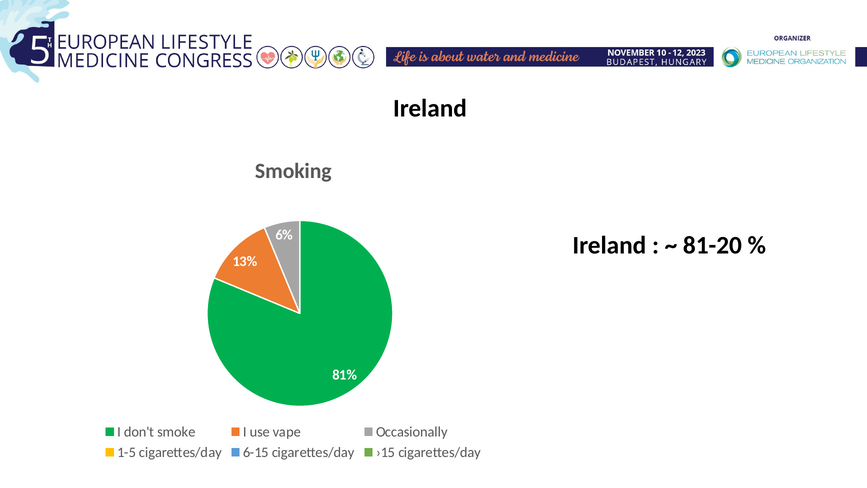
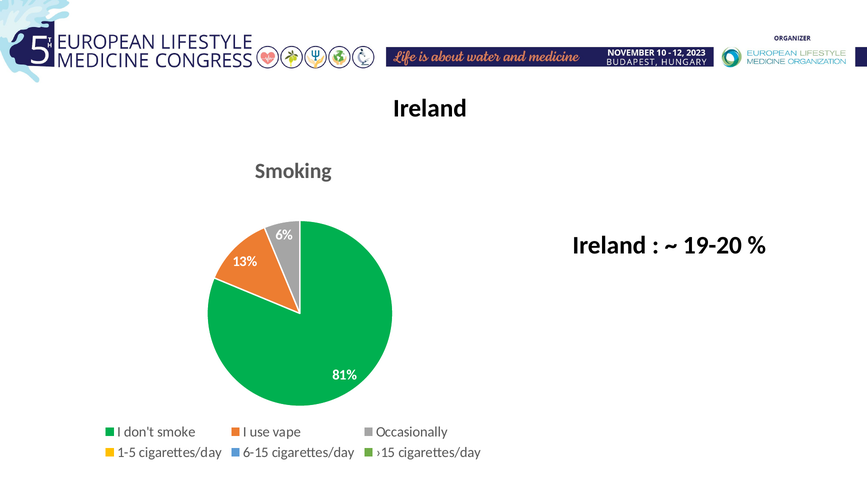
81-20: 81-20 -> 19-20
